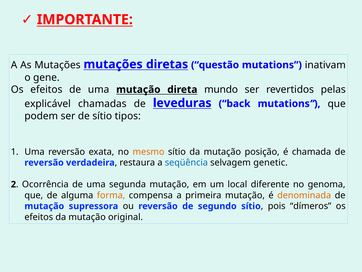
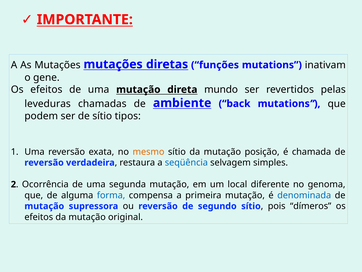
questão: questão -> funções
explicável: explicável -> leveduras
leveduras: leveduras -> ambiente
genetic: genetic -> simples
forma colour: orange -> blue
denominada colour: orange -> blue
